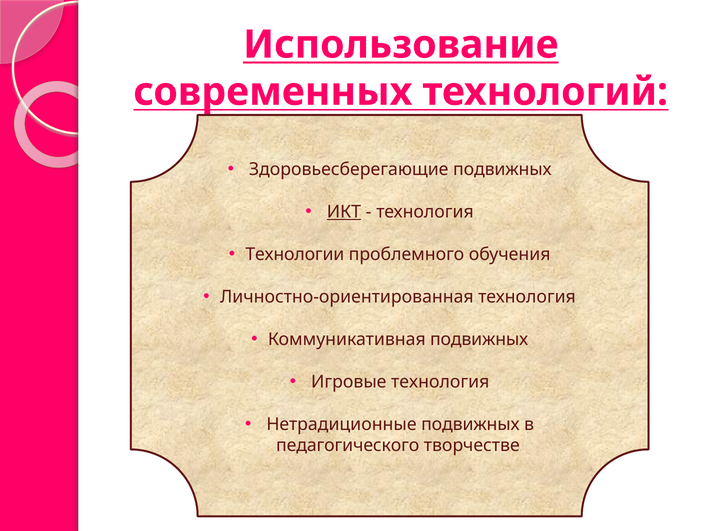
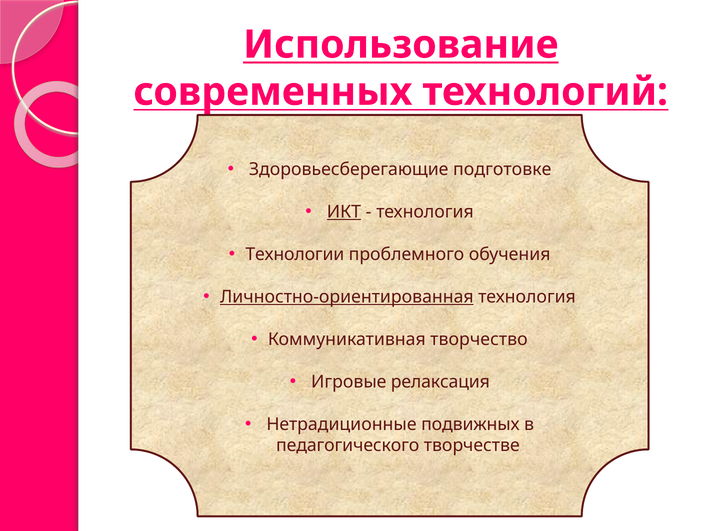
Здоровьесберегающие подвижных: подвижных -> подготовке
Личностно-ориентированная underline: none -> present
Коммуникативная подвижных: подвижных -> творчество
Игровые технология: технология -> релаксация
